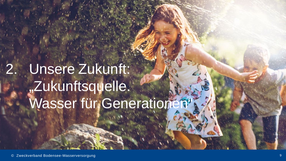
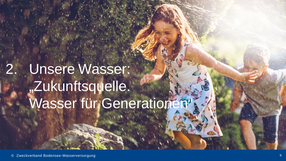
Unsere Zukunft: Zukunft -> Wasser
